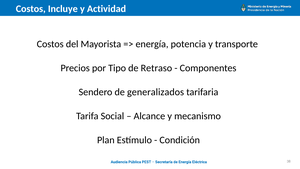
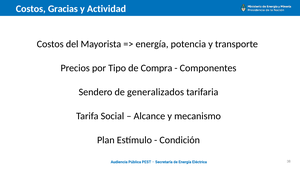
Incluye: Incluye -> Gracias
Retraso: Retraso -> Compra
